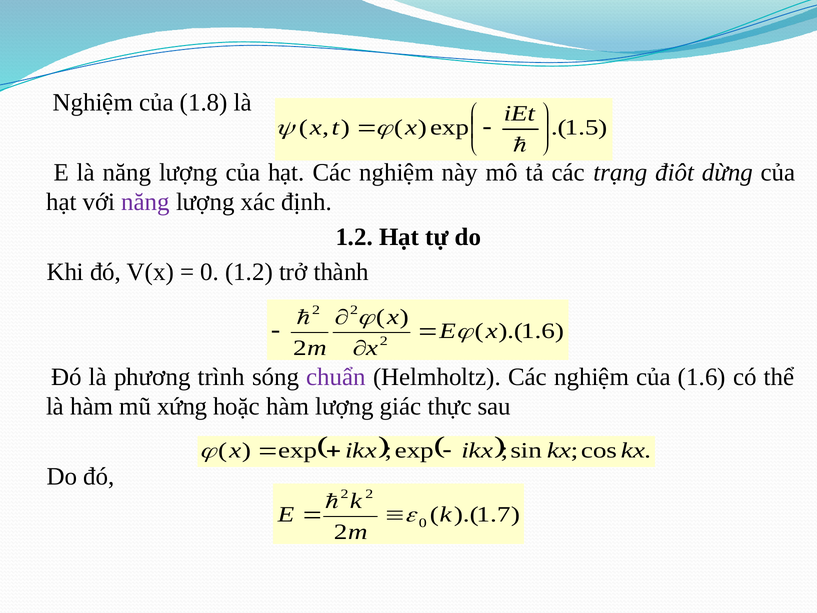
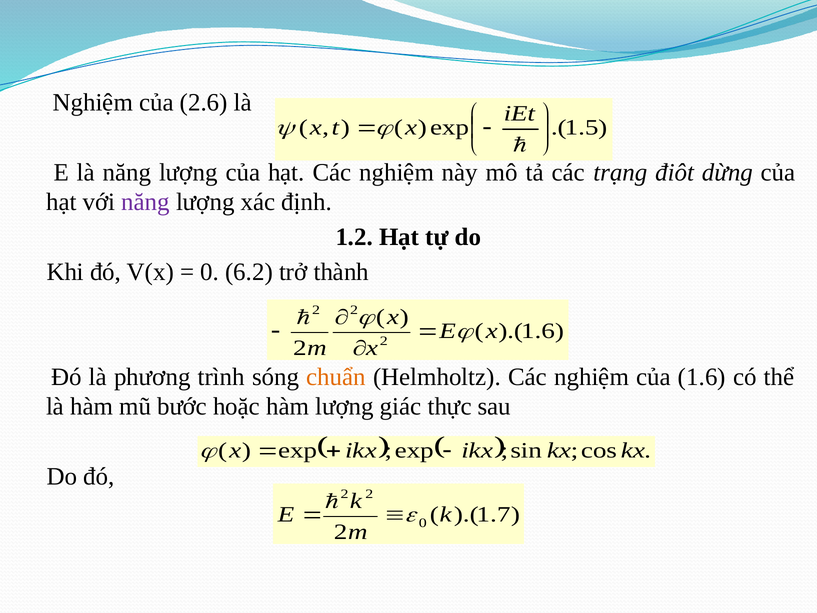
1.8: 1.8 -> 2.6
0 1.2: 1.2 -> 6.2
chuẩn colour: purple -> orange
xứng: xứng -> bước
